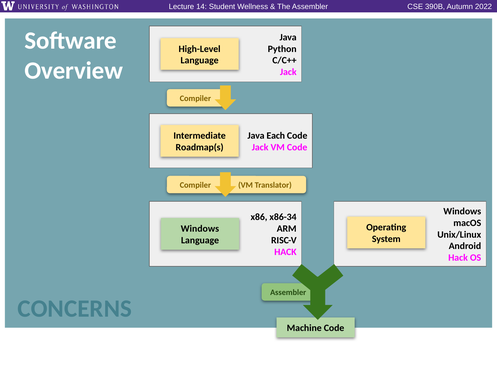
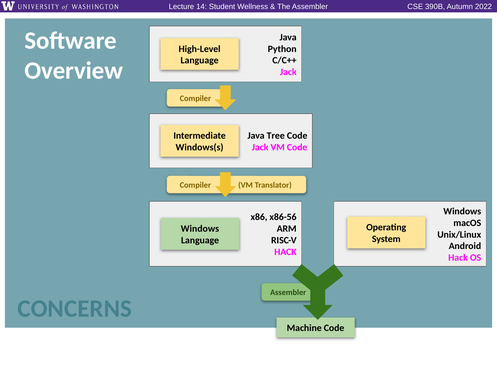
Each: Each -> Tree
Roadmap(s: Roadmap(s -> Windows(s
x86-34: x86-34 -> x86-56
